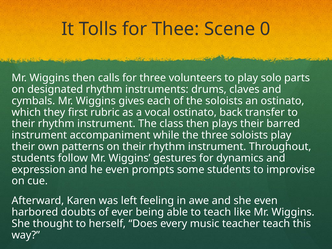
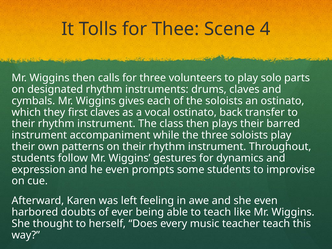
0: 0 -> 4
first rubric: rubric -> claves
